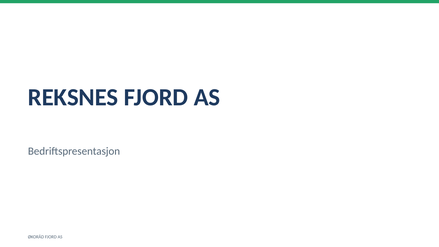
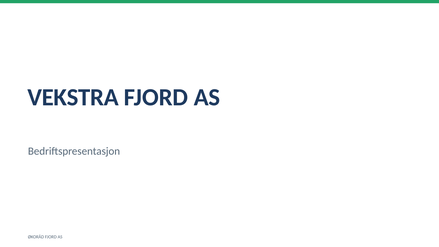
REKSNES: REKSNES -> VEKSTRA
